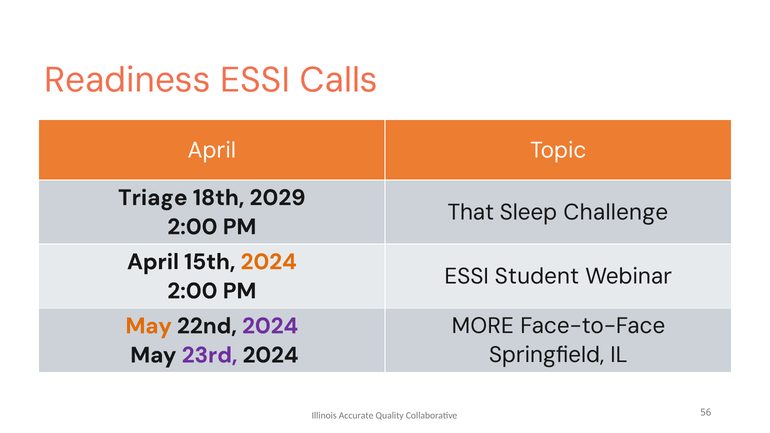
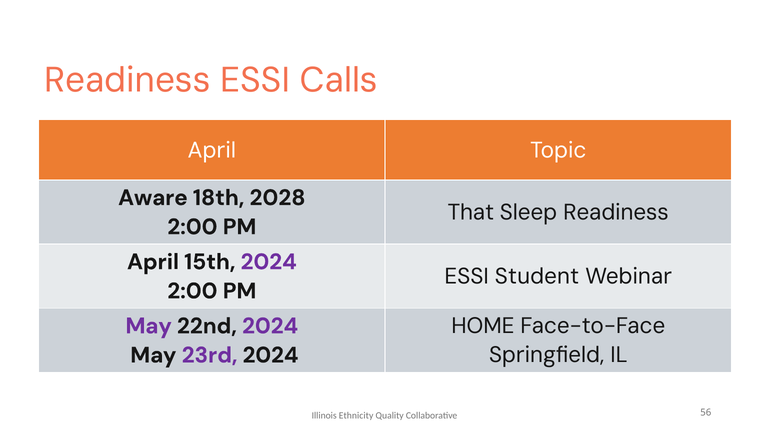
Triage: Triage -> Aware
2029: 2029 -> 2028
Sleep Challenge: Challenge -> Readiness
2024 at (269, 262) colour: orange -> purple
May at (149, 326) colour: orange -> purple
MORE: MORE -> HOME
Accurate: Accurate -> Ethnicity
